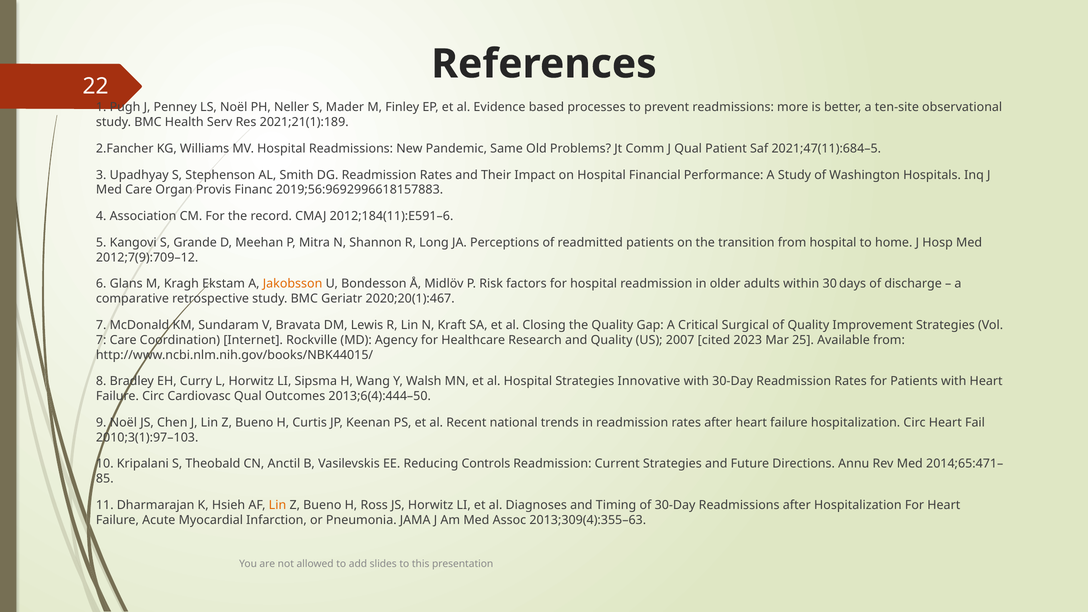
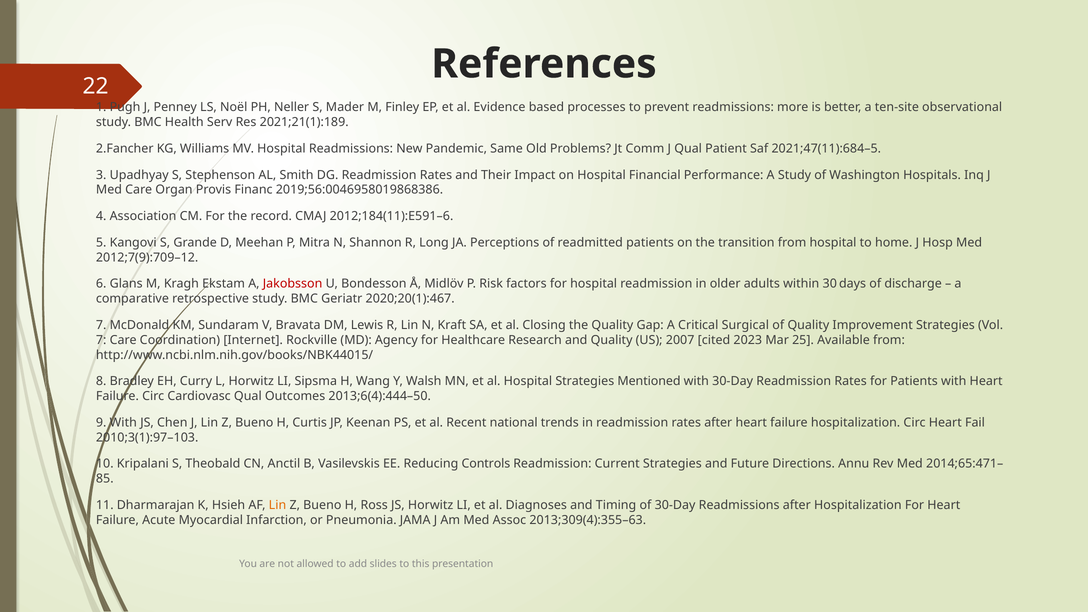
2019;56:9692996618157883: 2019;56:9692996618157883 -> 2019;56:0046958019868386
Jakobsson colour: orange -> red
Innovative: Innovative -> Mentioned
9 Noël: Noël -> With
